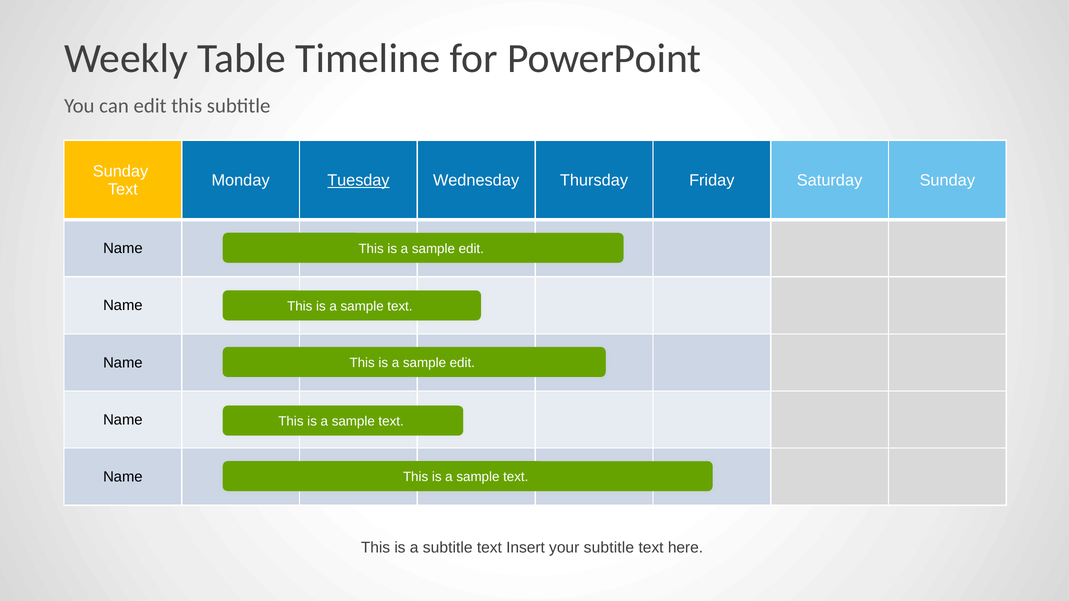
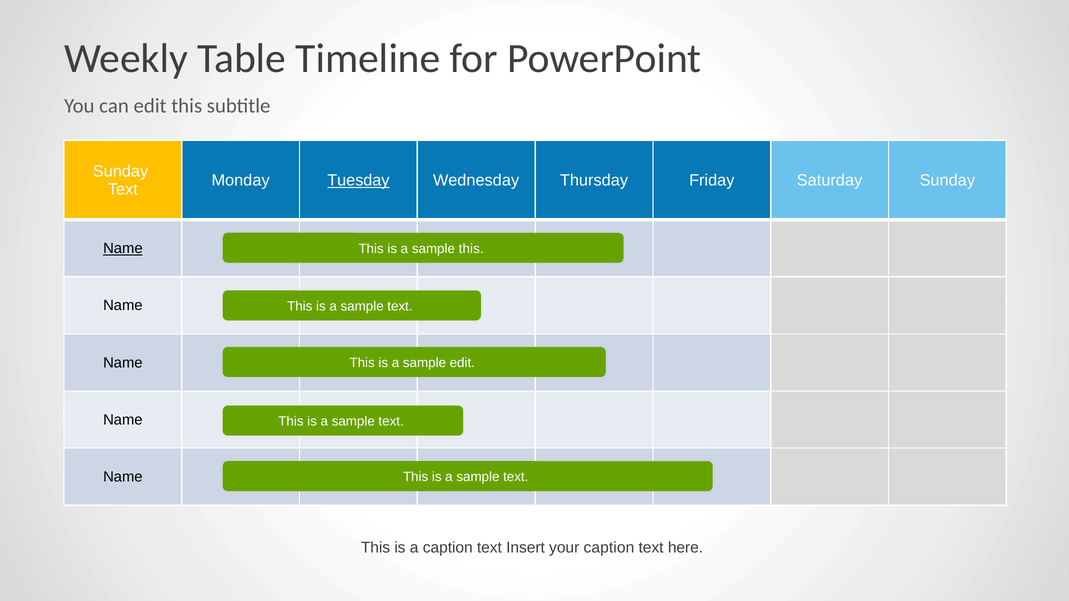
Name at (123, 249) underline: none -> present
edit at (471, 249): edit -> this
a subtitle: subtitle -> caption
your subtitle: subtitle -> caption
